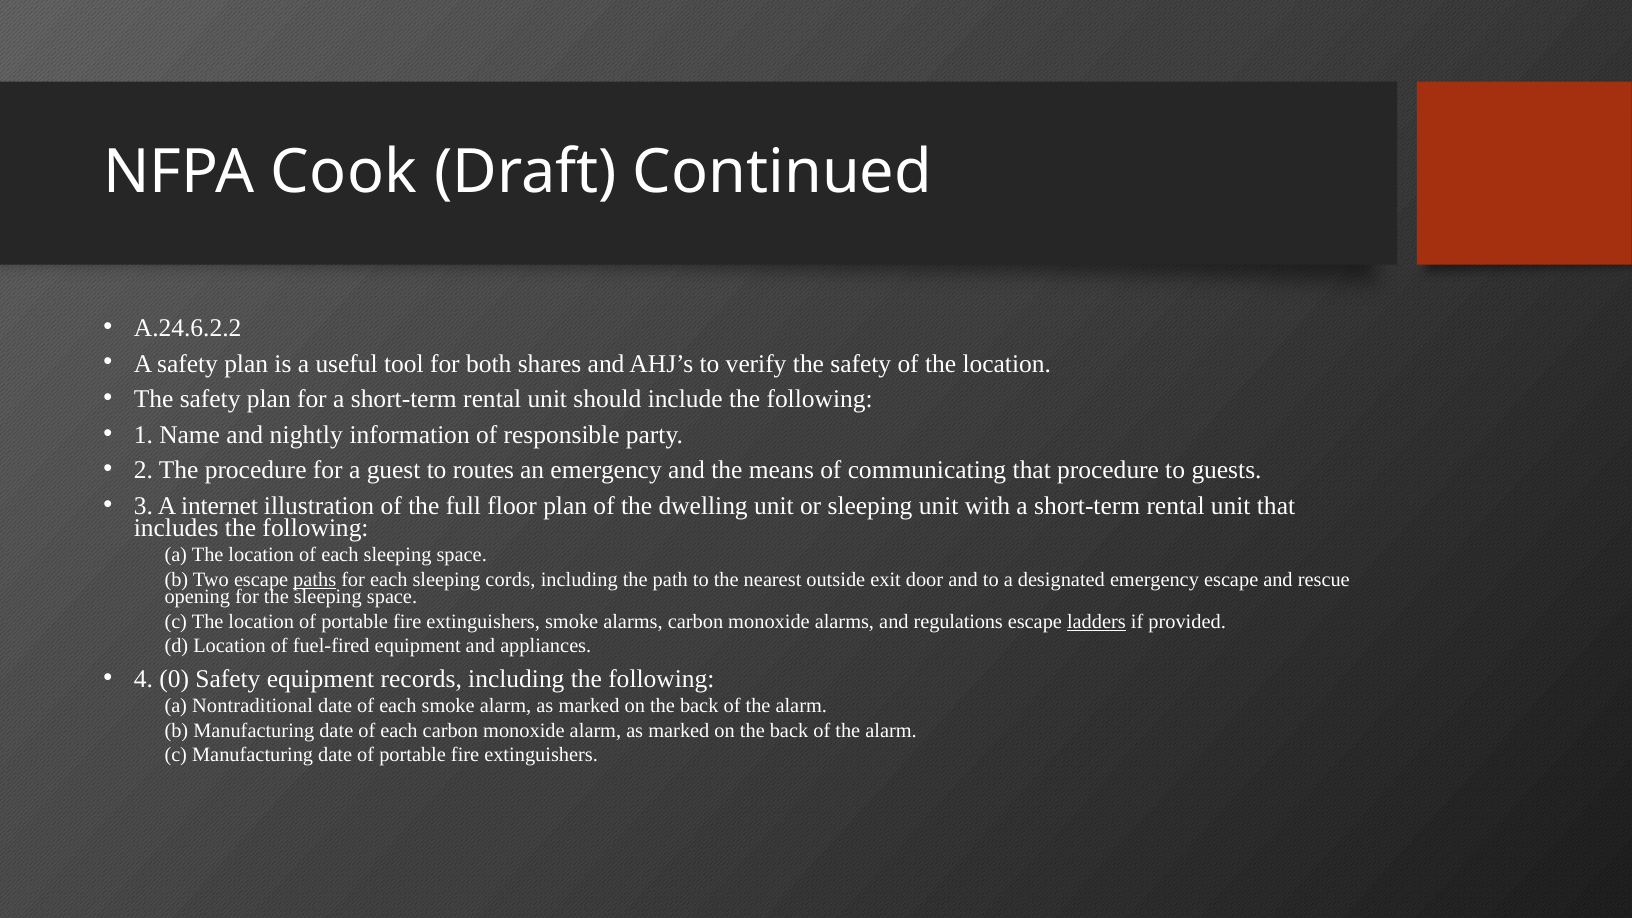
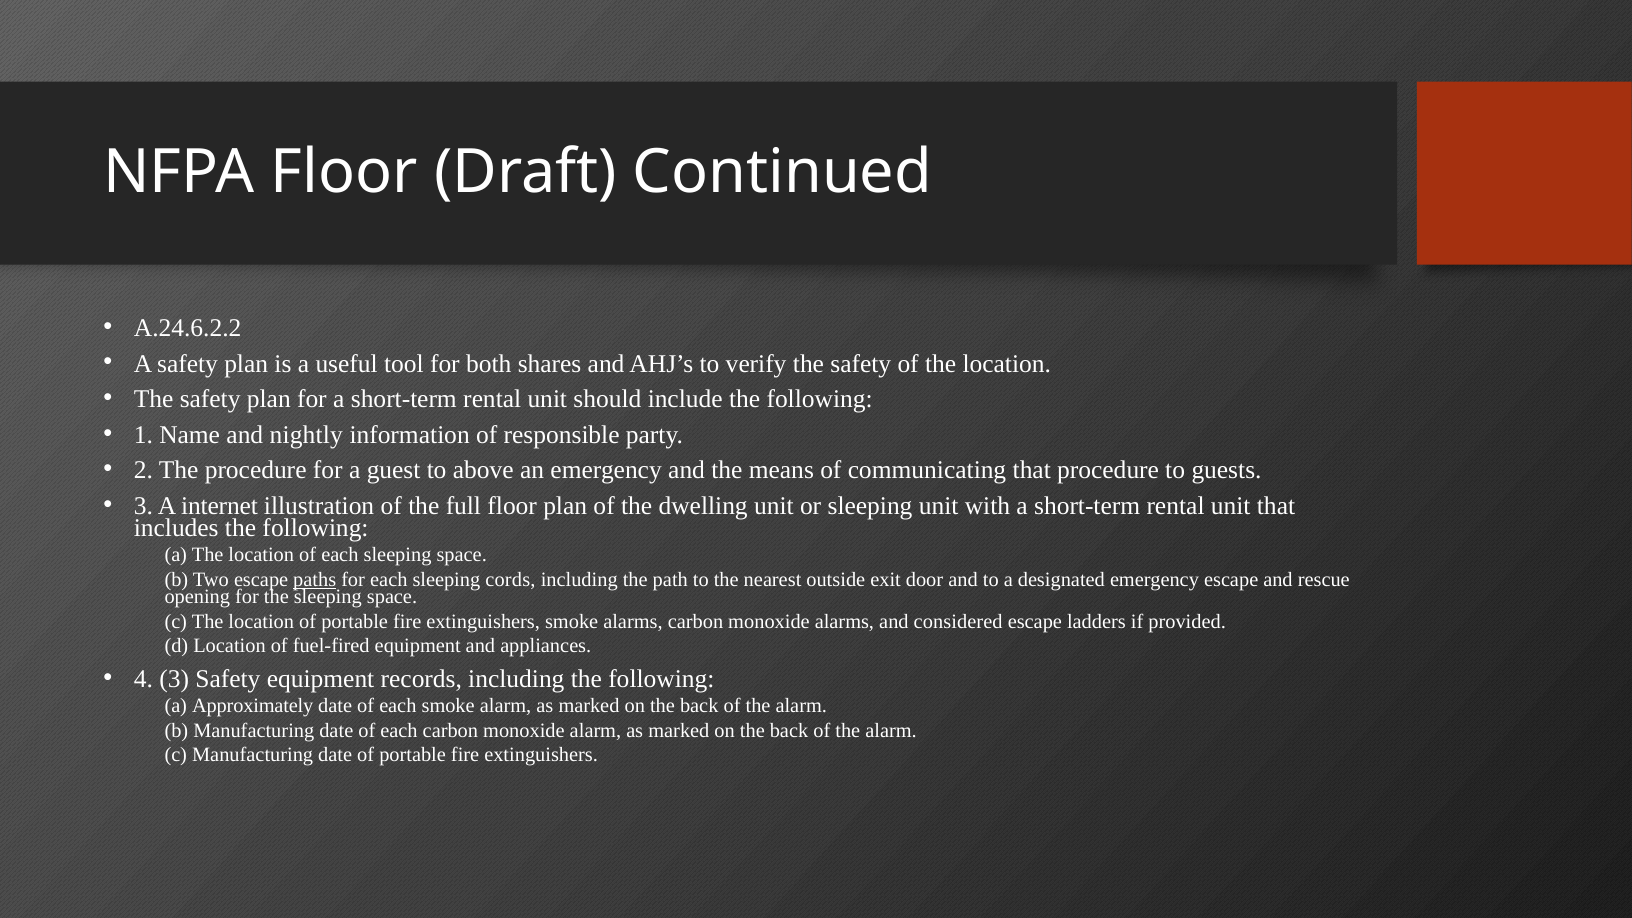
NFPA Cook: Cook -> Floor
routes: routes -> above
regulations: regulations -> considered
ladders underline: present -> none
4 0: 0 -> 3
Nontraditional: Nontraditional -> Approximately
